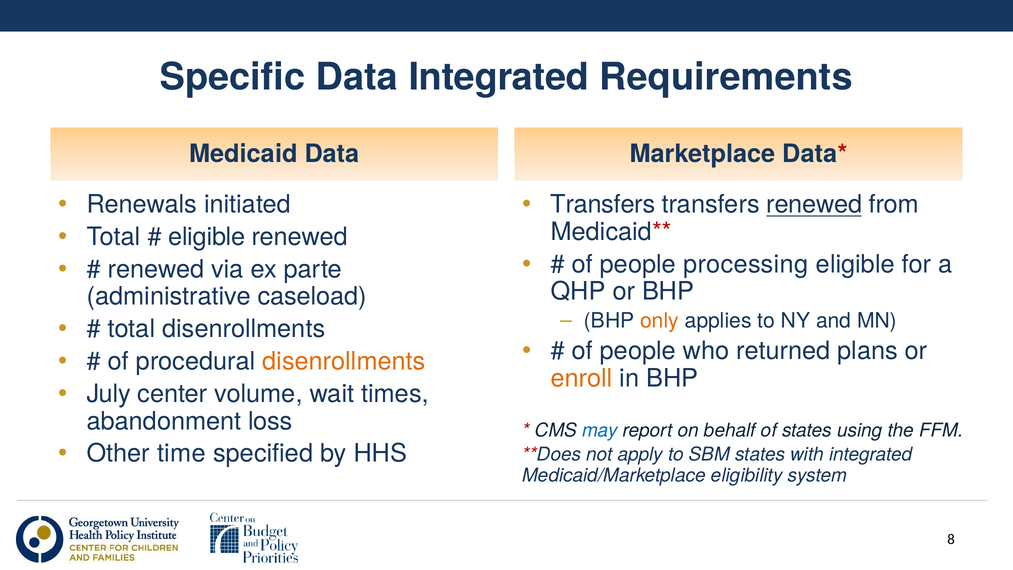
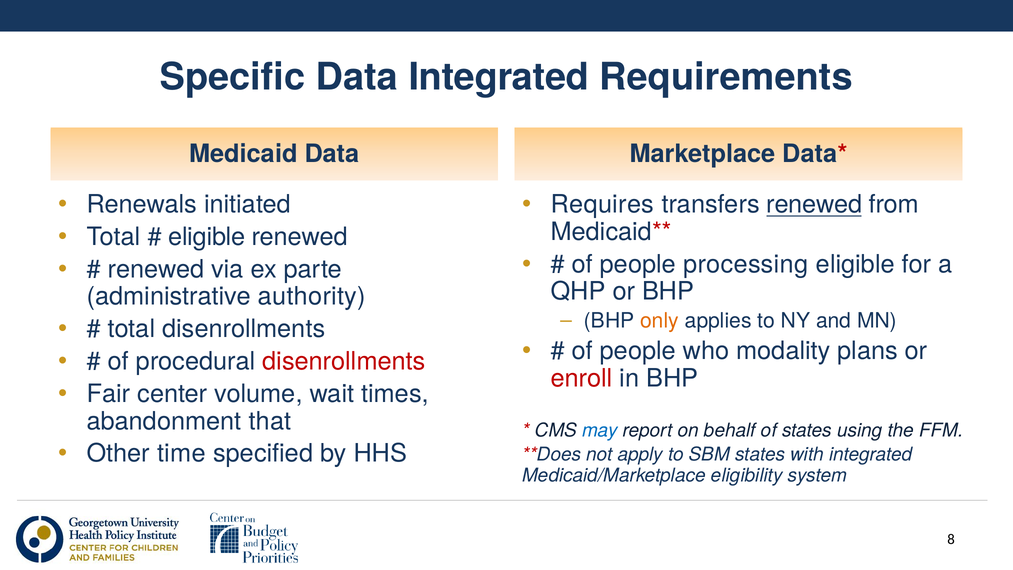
Transfers at (603, 204): Transfers -> Requires
caseload: caseload -> authority
returned: returned -> modality
disenrollments at (344, 361) colour: orange -> red
enroll colour: orange -> red
July: July -> Fair
loss: loss -> that
